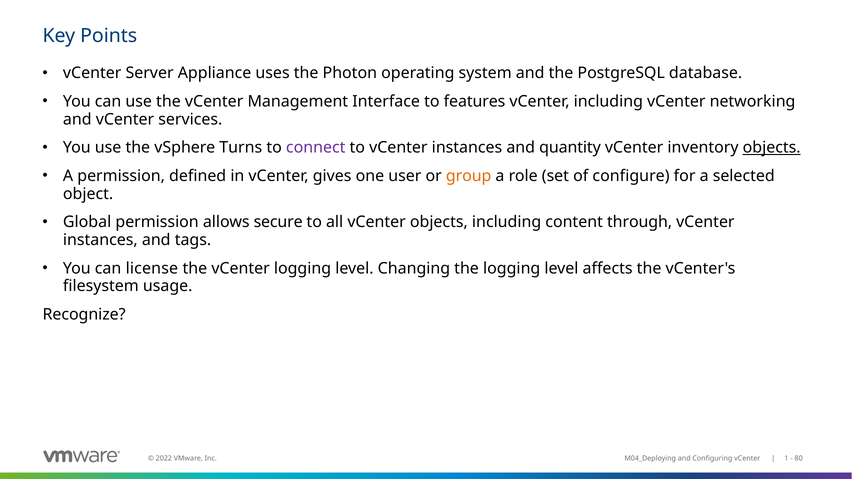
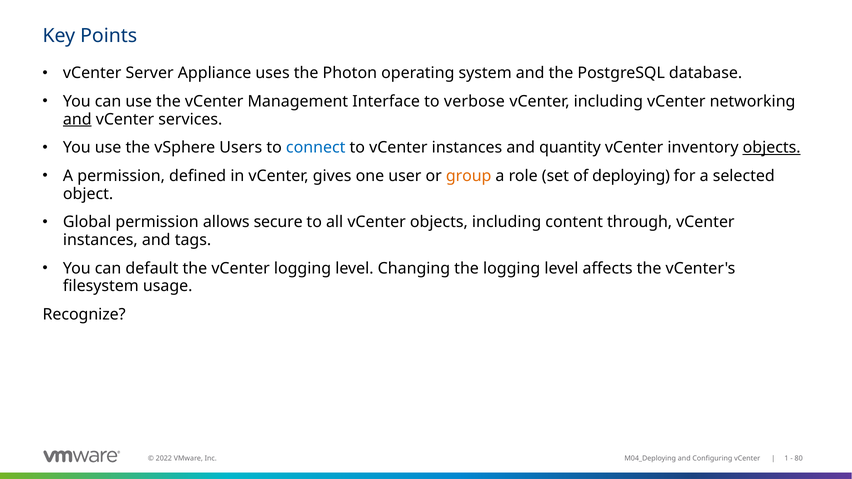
features: features -> verbose
and at (77, 119) underline: none -> present
Turns: Turns -> Users
connect colour: purple -> blue
configure: configure -> deploying
license: license -> default
